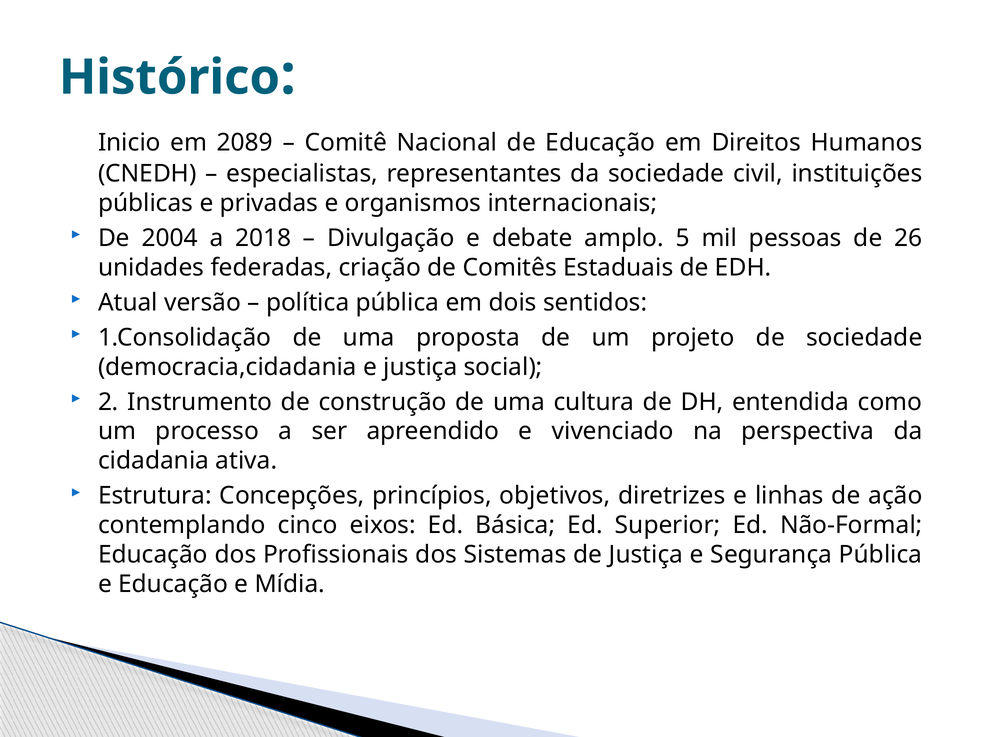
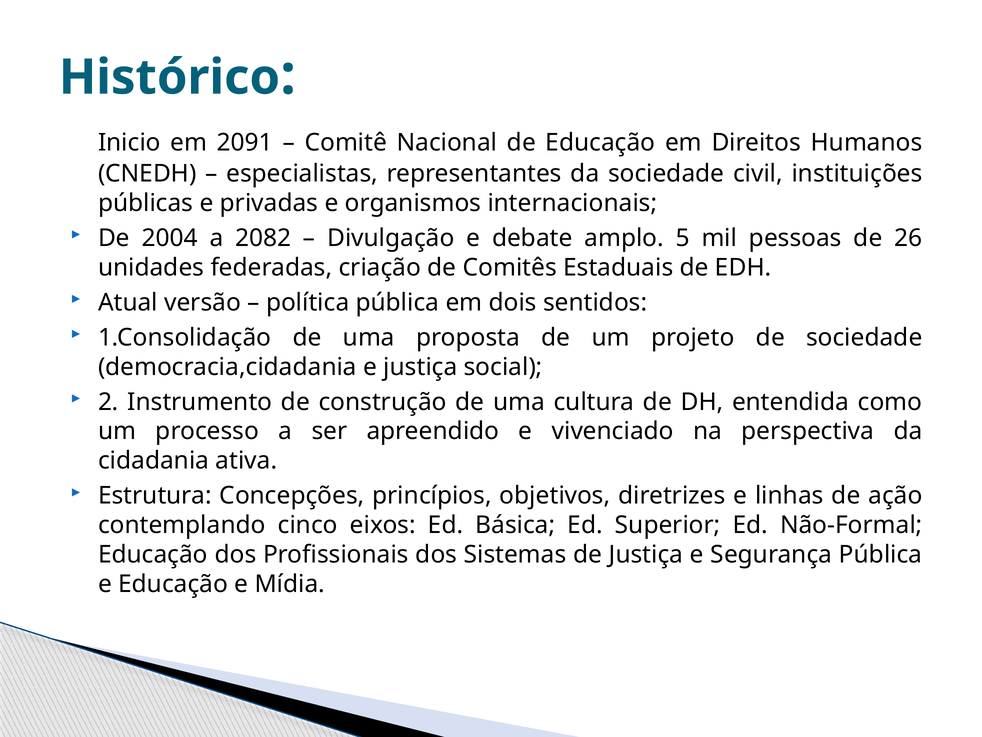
2089: 2089 -> 2091
2018: 2018 -> 2082
